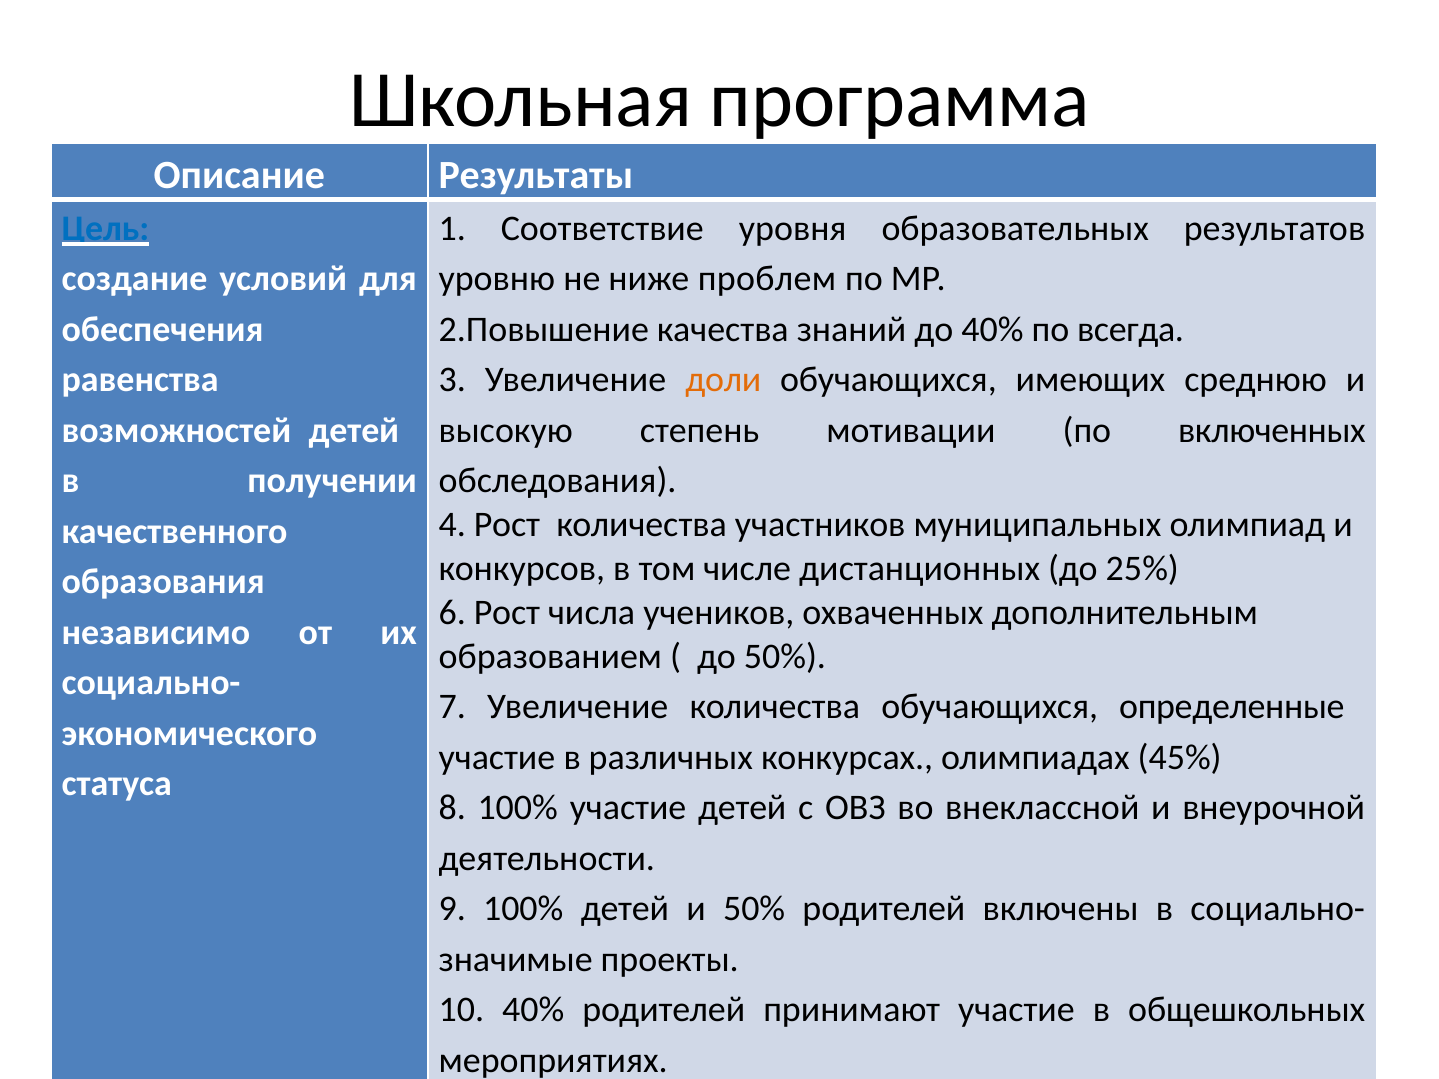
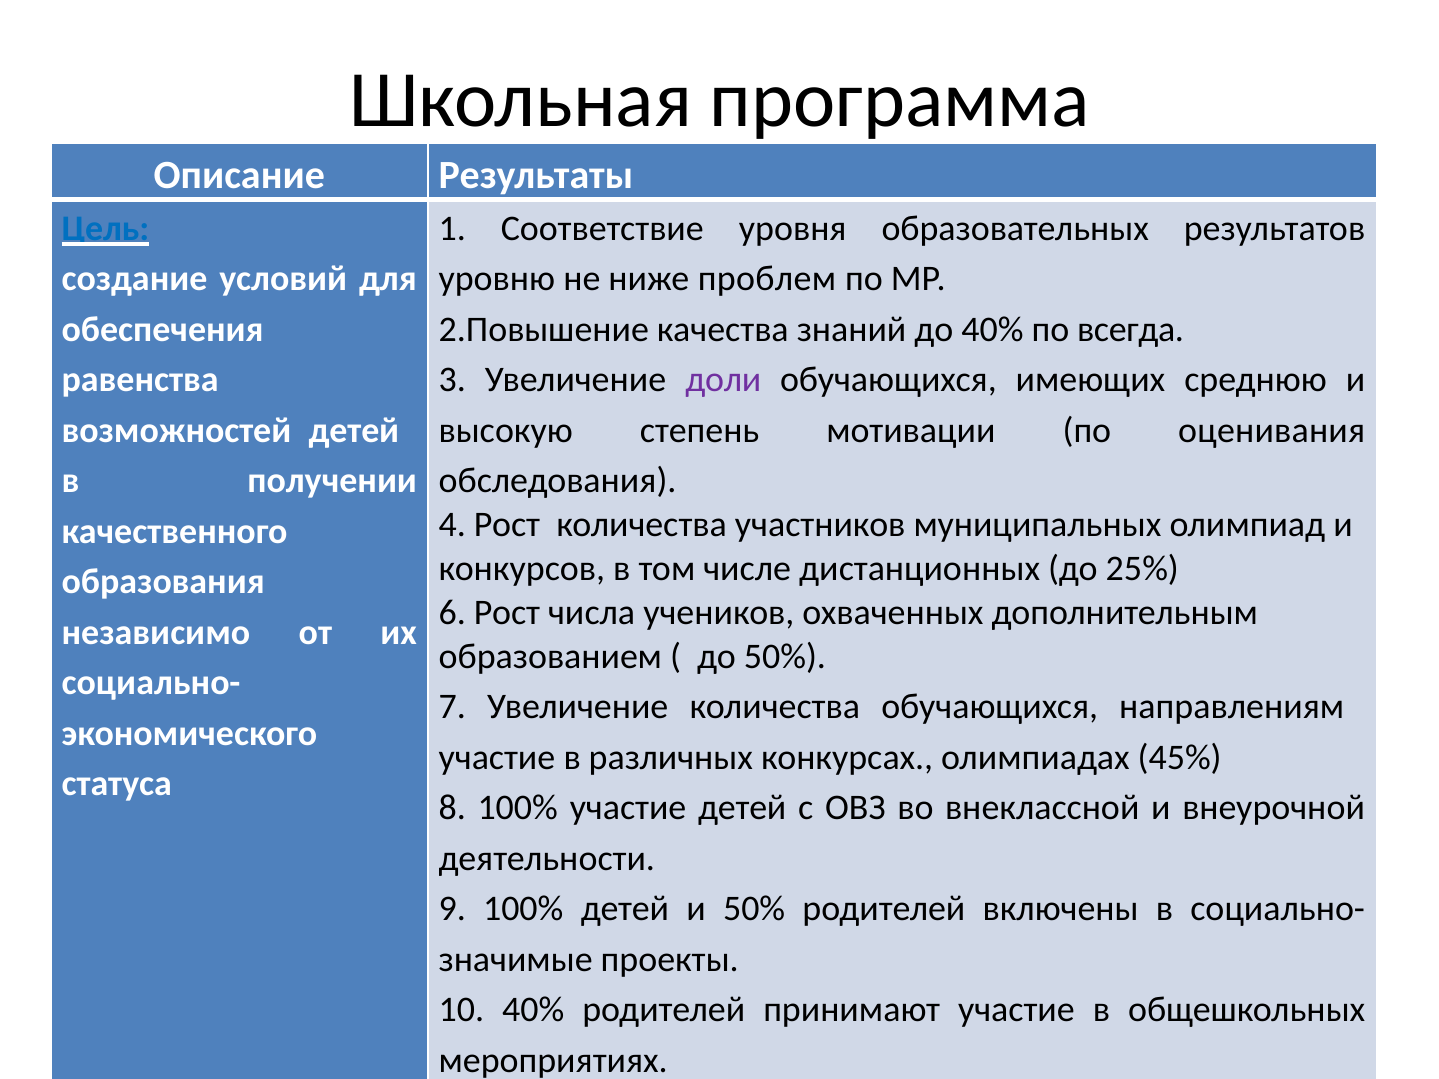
доли colour: orange -> purple
включенных: включенных -> оценивания
определенные: определенные -> направлениям
